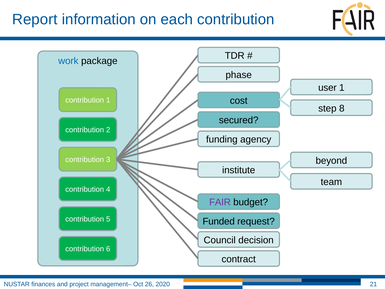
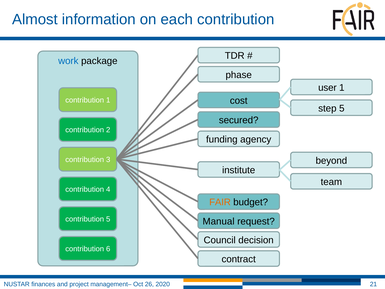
Report: Report -> Almost
step 8: 8 -> 5
FAIR colour: purple -> orange
Funded: Funded -> Manual
